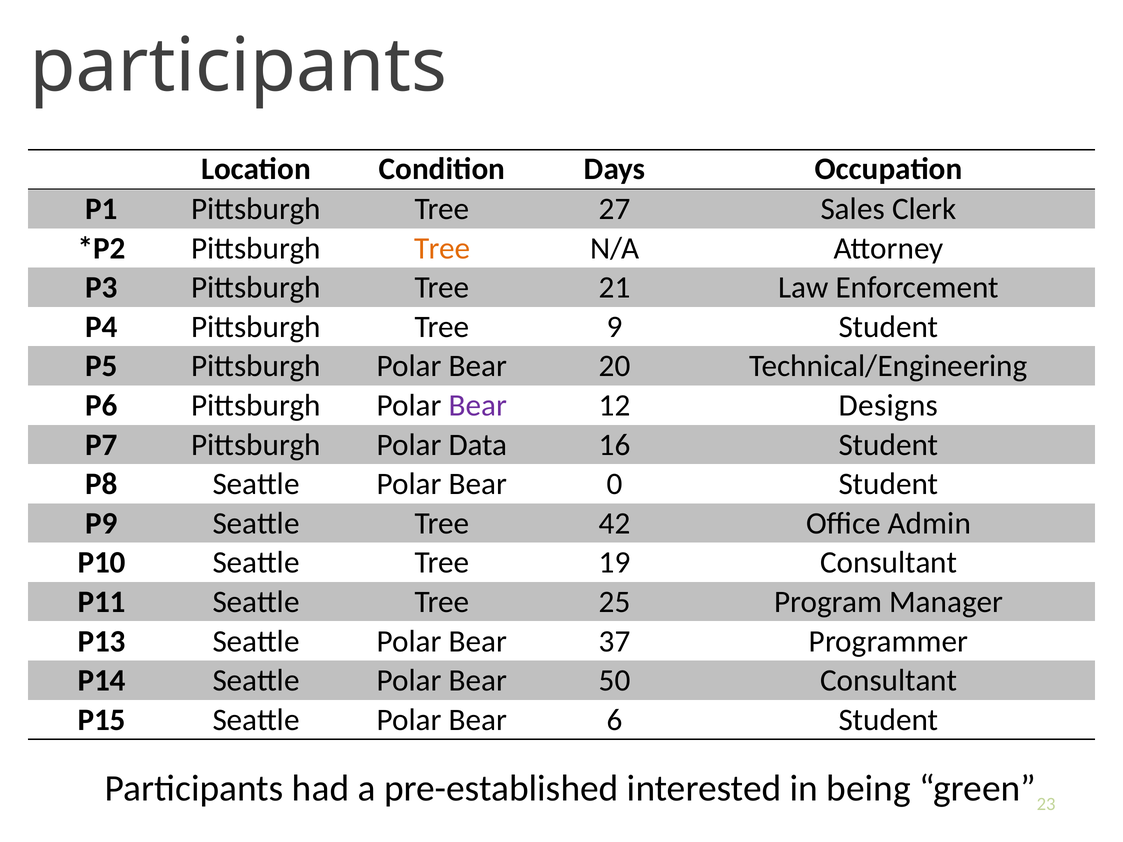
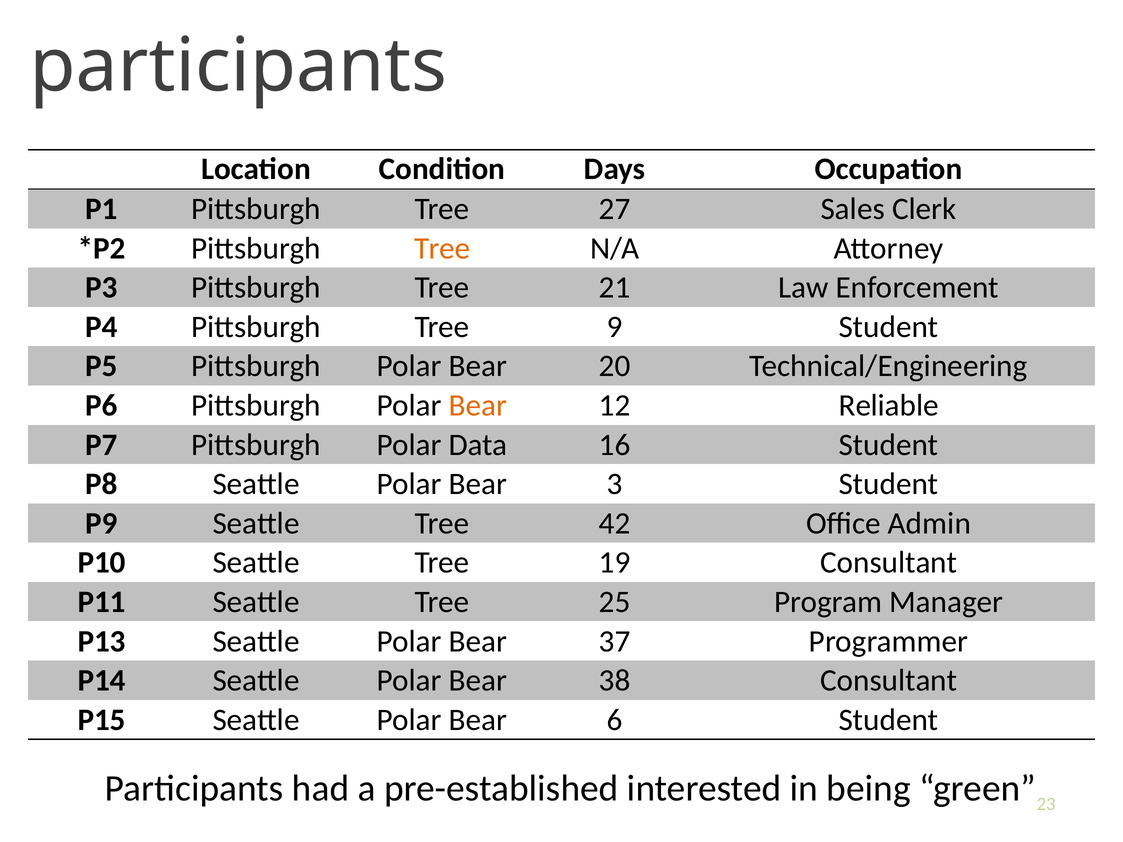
Bear at (478, 406) colour: purple -> orange
Designs: Designs -> Reliable
0: 0 -> 3
50: 50 -> 38
